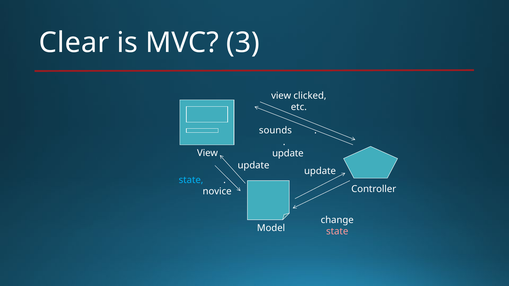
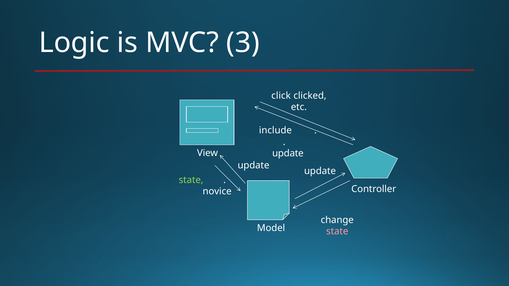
Clear: Clear -> Logic
view at (281, 96): view -> click
sounds: sounds -> include
state at (191, 180) colour: light blue -> light green
